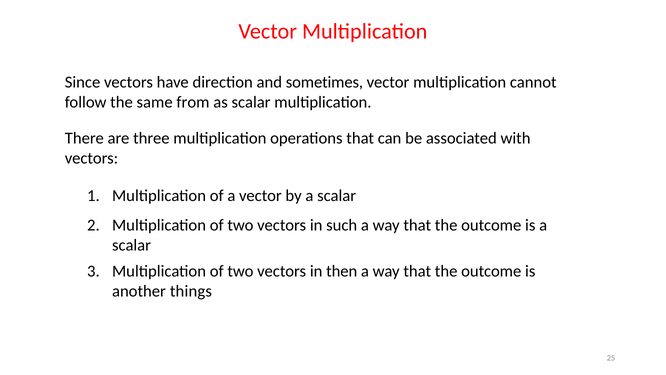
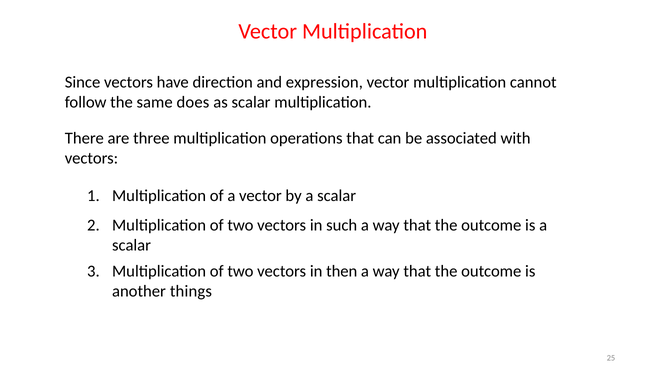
sometimes: sometimes -> expression
from: from -> does
